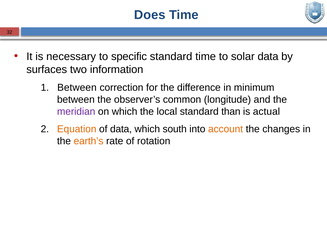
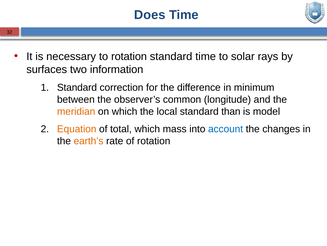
to specific: specific -> rotation
solar data: data -> rays
Between at (77, 87): Between -> Standard
meridian colour: purple -> orange
actual: actual -> model
of data: data -> total
south: south -> mass
account colour: orange -> blue
